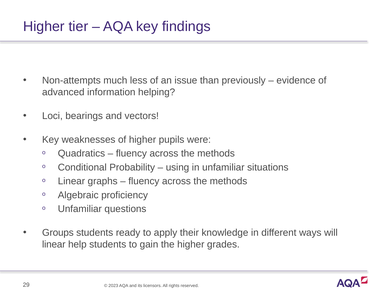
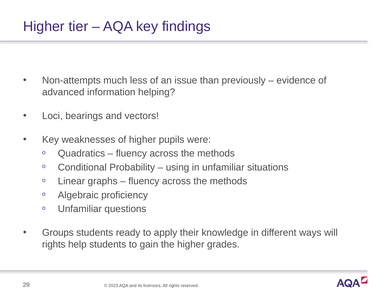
linear at (54, 245): linear -> rights
